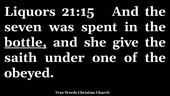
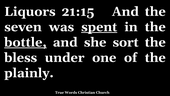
spent underline: none -> present
give: give -> sort
saith: saith -> bless
obeyed: obeyed -> plainly
